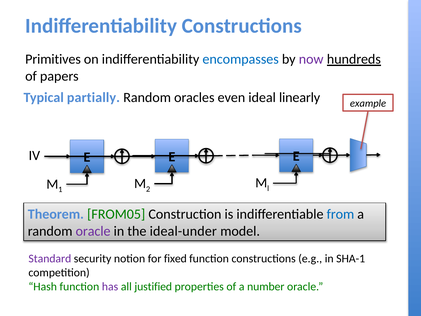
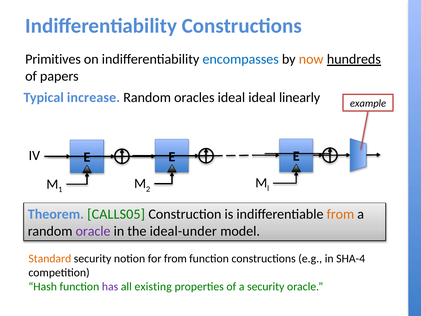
now colour: purple -> orange
partially: partially -> increase
oracles even: even -> ideal
FROM05: FROM05 -> CALLS05
from at (340, 214) colour: blue -> orange
Standard colour: purple -> orange
for fixed: fixed -> from
SHA-1: SHA-1 -> SHA-4
justified: justified -> existing
a number: number -> security
